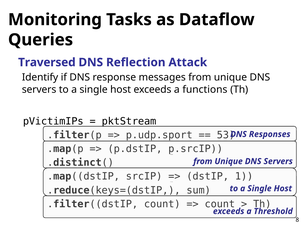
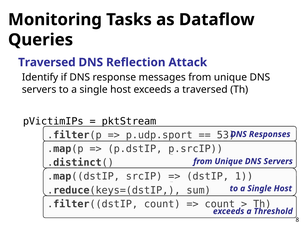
a functions: functions -> traversed
